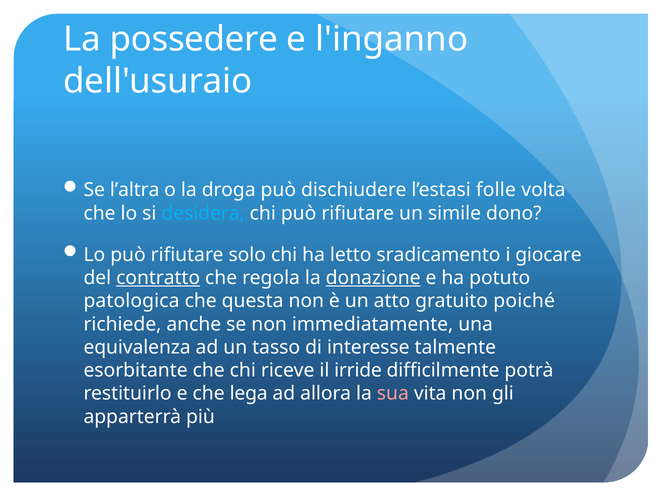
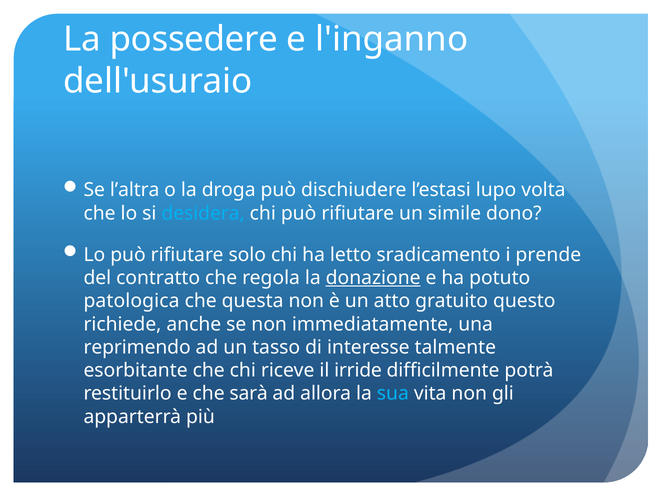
folle: folle -> lupo
giocare: giocare -> prende
contratto underline: present -> none
poiché: poiché -> questo
equivalenza: equivalenza -> reprimendo
lega: lega -> sarà
sua colour: pink -> light blue
